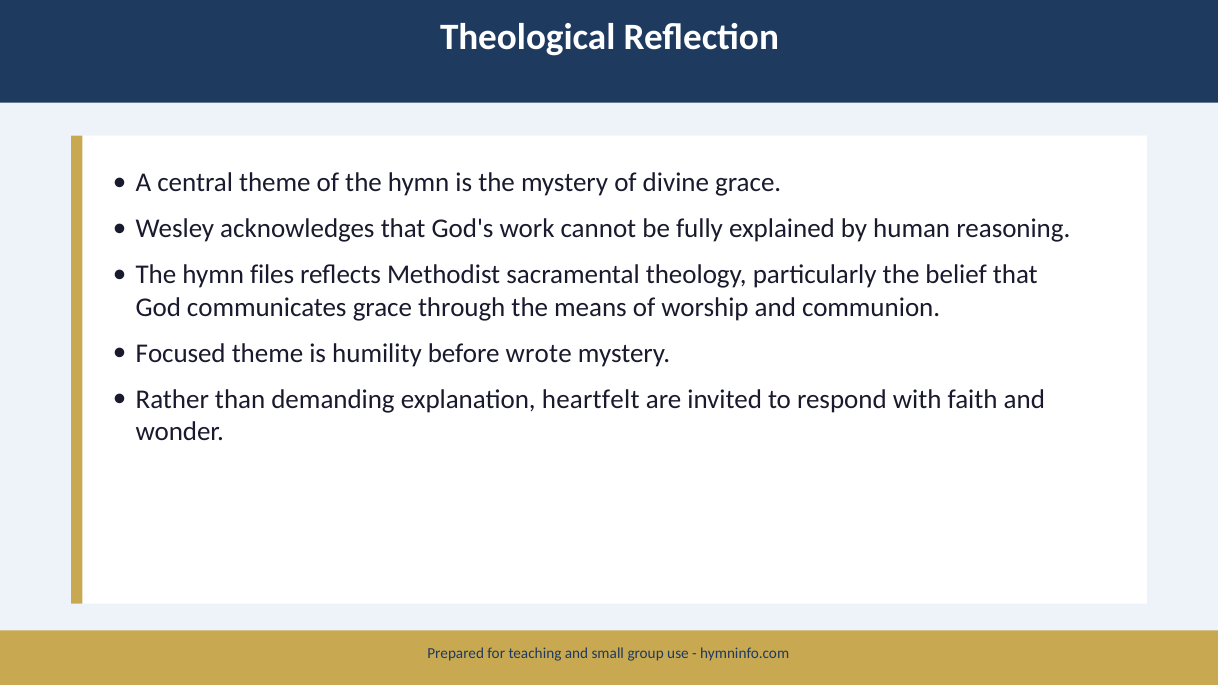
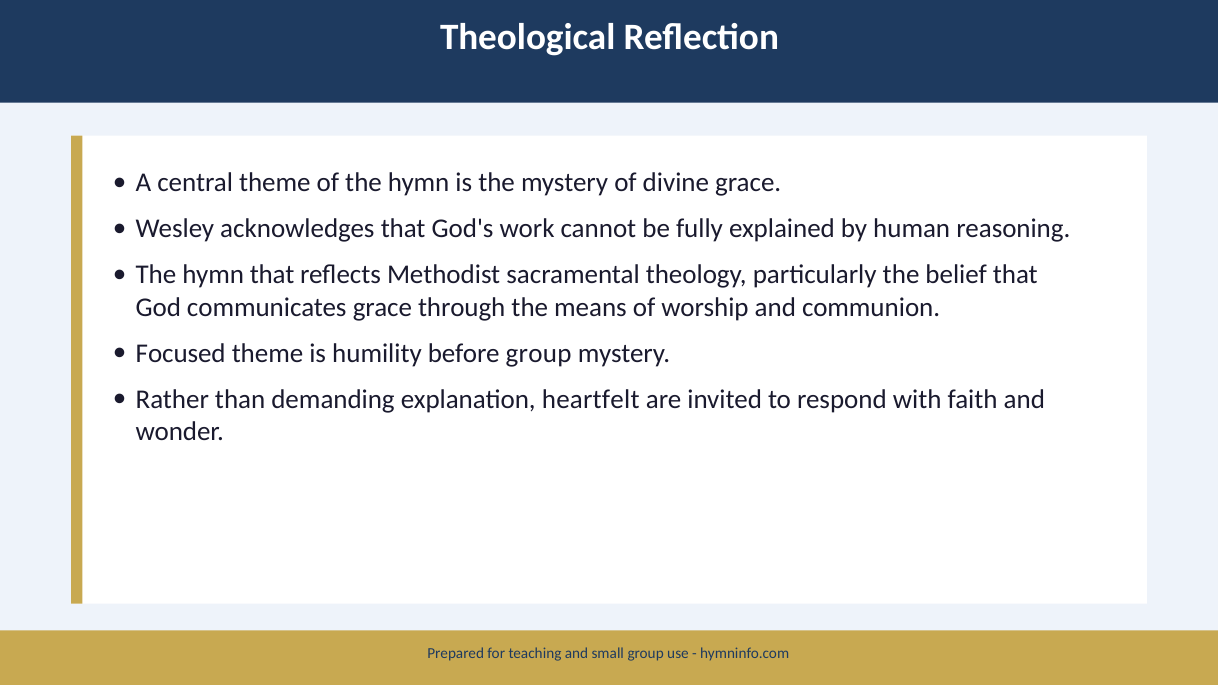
hymn files: files -> that
before wrote: wrote -> group
